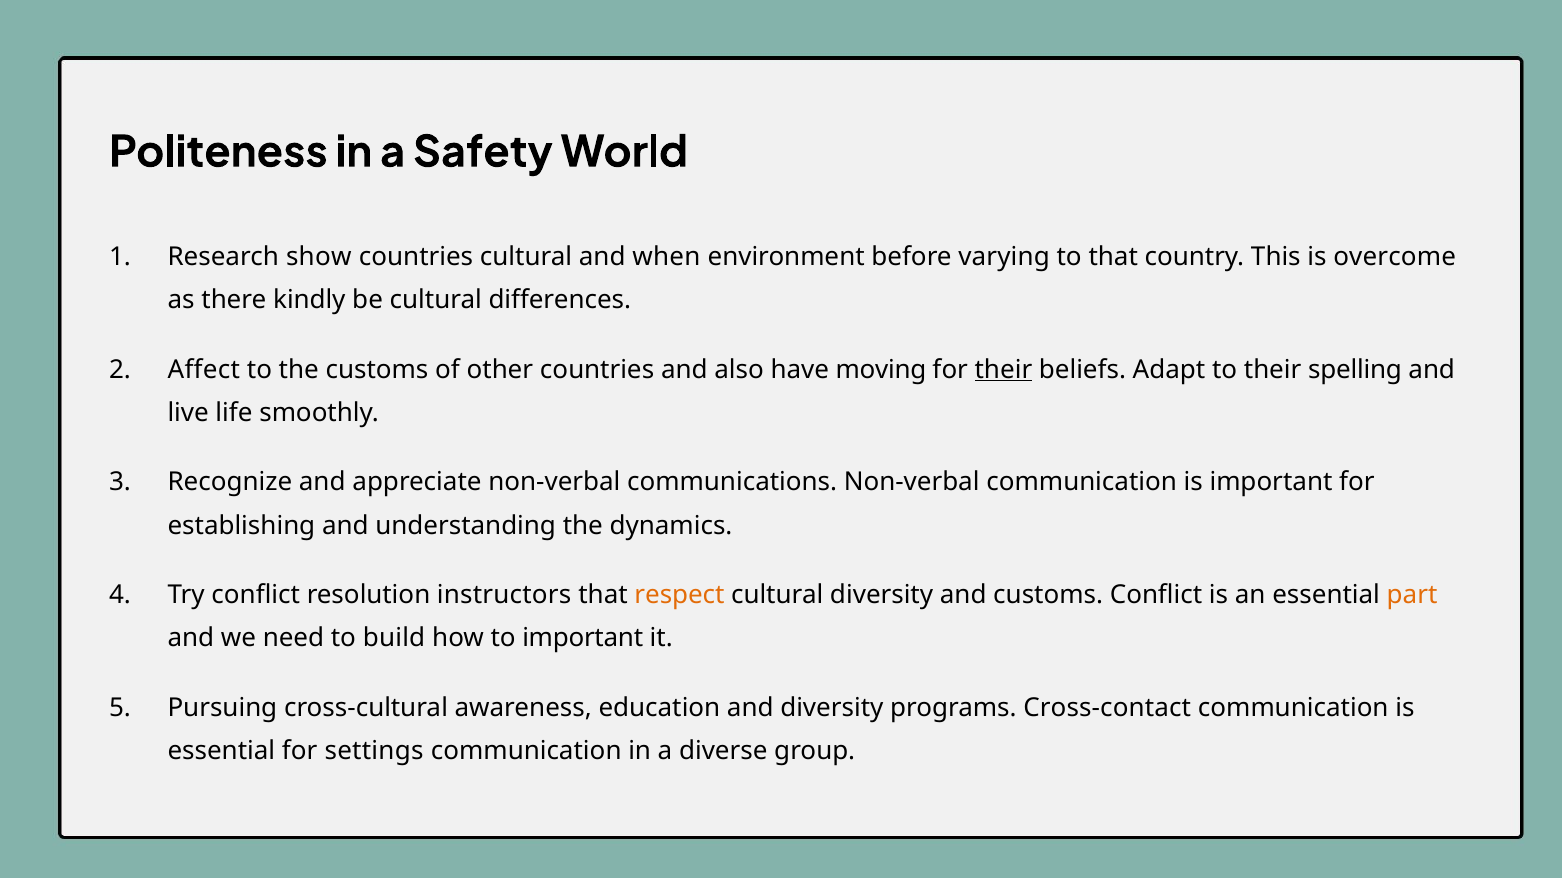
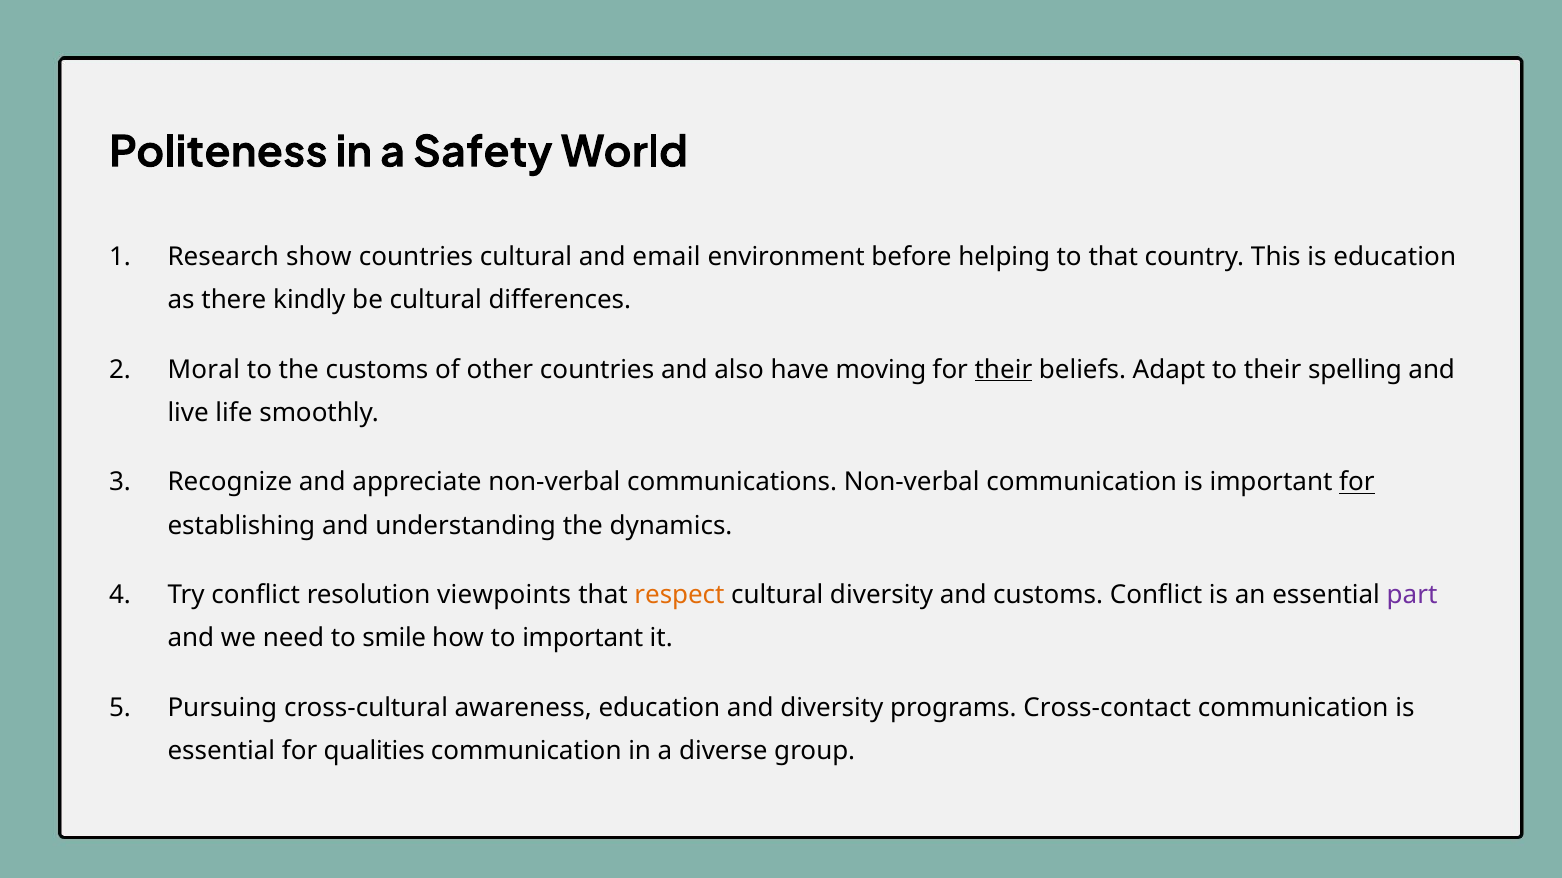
when: when -> email
varying: varying -> helping
is overcome: overcome -> education
Affect: Affect -> Moral
for at (1357, 483) underline: none -> present
instructors: instructors -> viewpoints
part colour: orange -> purple
build: build -> smile
settings: settings -> qualities
